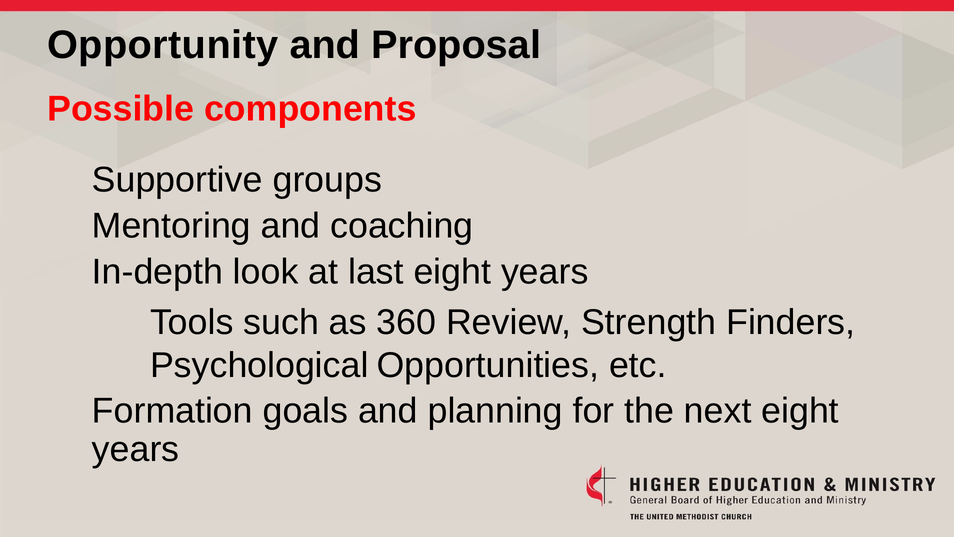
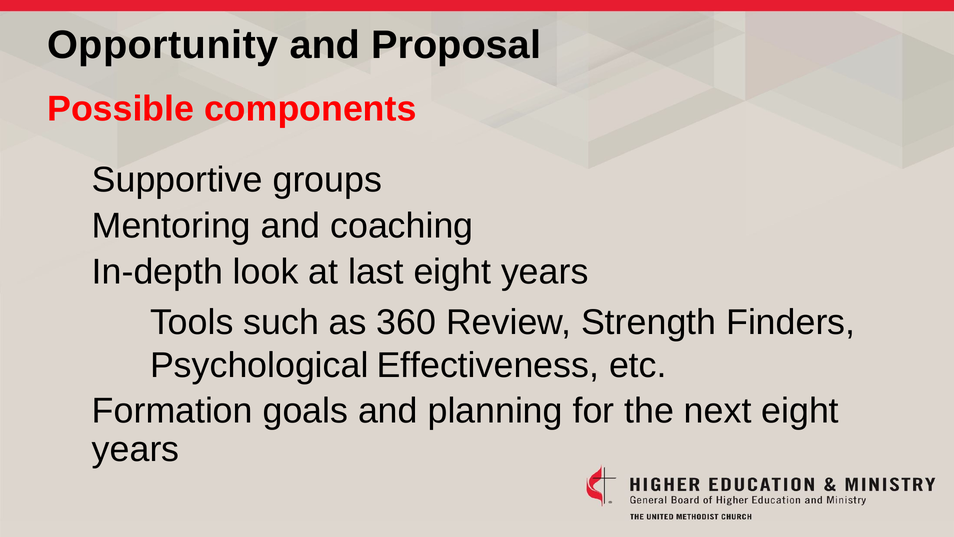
Opportunities: Opportunities -> Effectiveness
